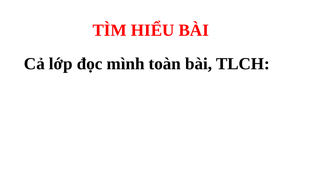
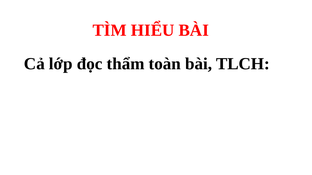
mình: mình -> thẩm
